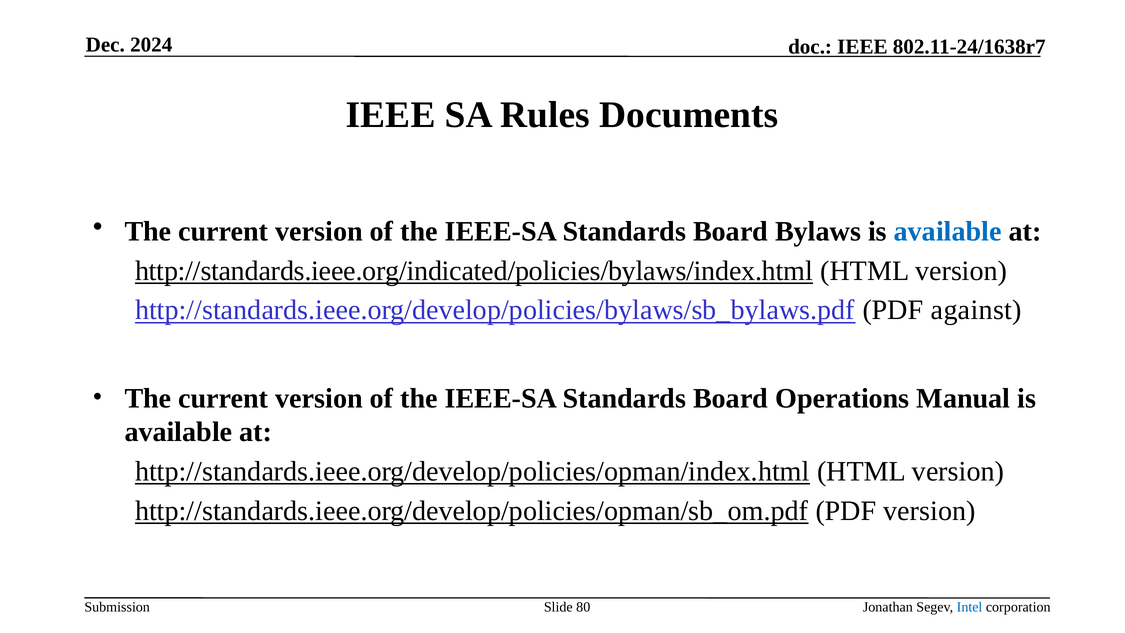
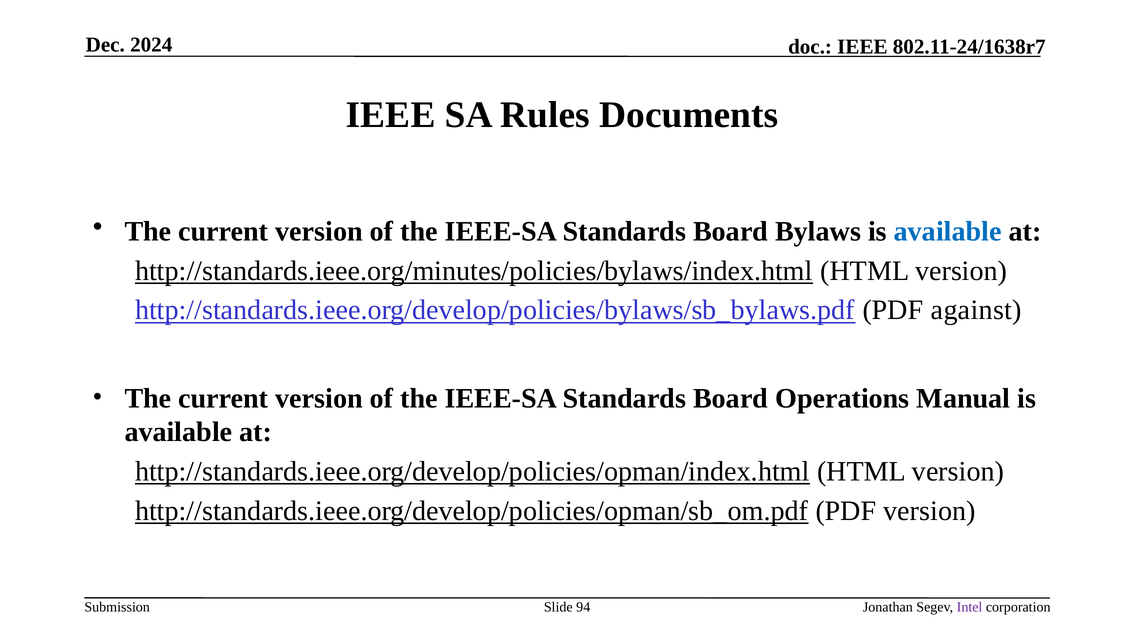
http://standards.ieee.org/indicated/policies/bylaws/index.html: http://standards.ieee.org/indicated/policies/bylaws/index.html -> http://standards.ieee.org/minutes/policies/bylaws/index.html
80: 80 -> 94
Intel colour: blue -> purple
